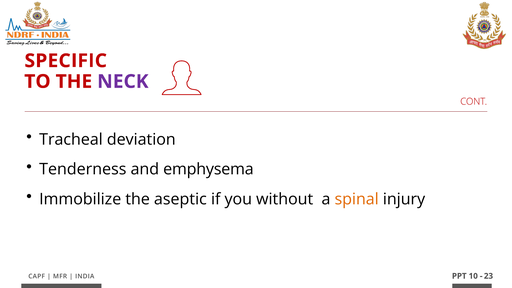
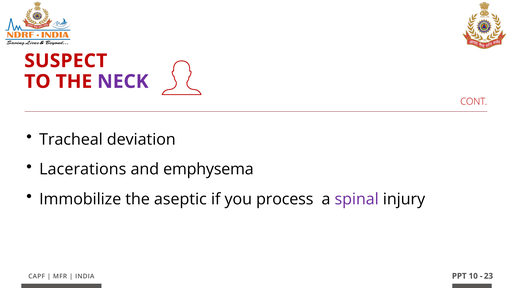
SPECIFIC: SPECIFIC -> SUSPECT
Tenderness: Tenderness -> Lacerations
without: without -> process
spinal colour: orange -> purple
